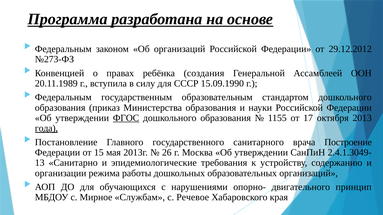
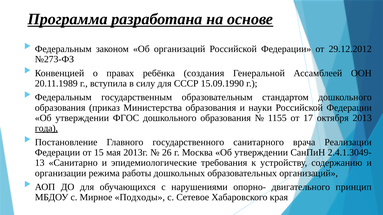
ФГОС underline: present -> none
Построение: Построение -> Реализации
Службам: Службам -> Подходы
Речевое: Речевое -> Сетевое
